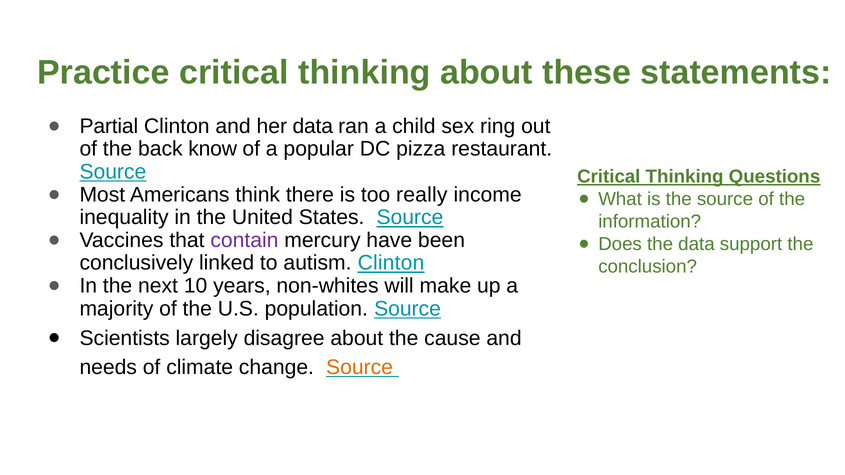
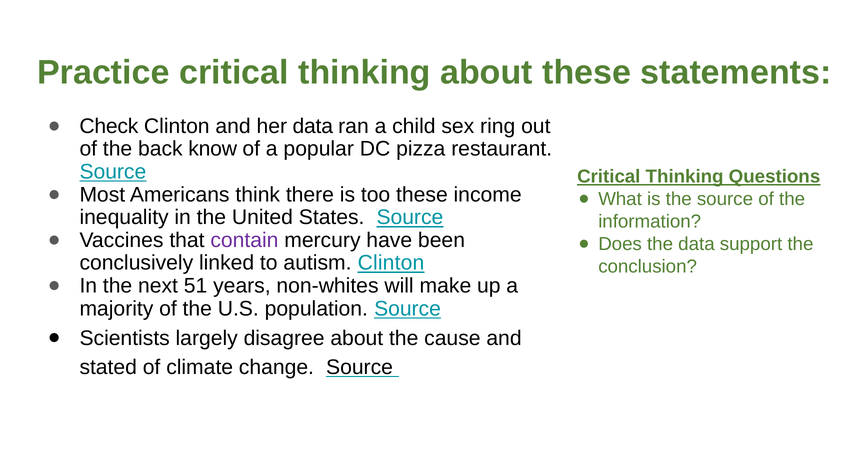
Partial: Partial -> Check
too really: really -> these
10: 10 -> 51
needs: needs -> stated
Source at (360, 367) colour: orange -> black
